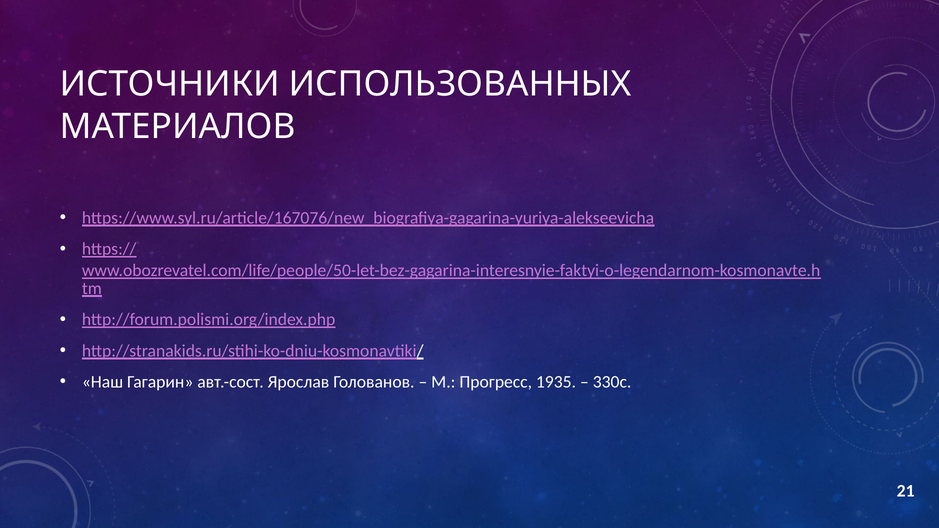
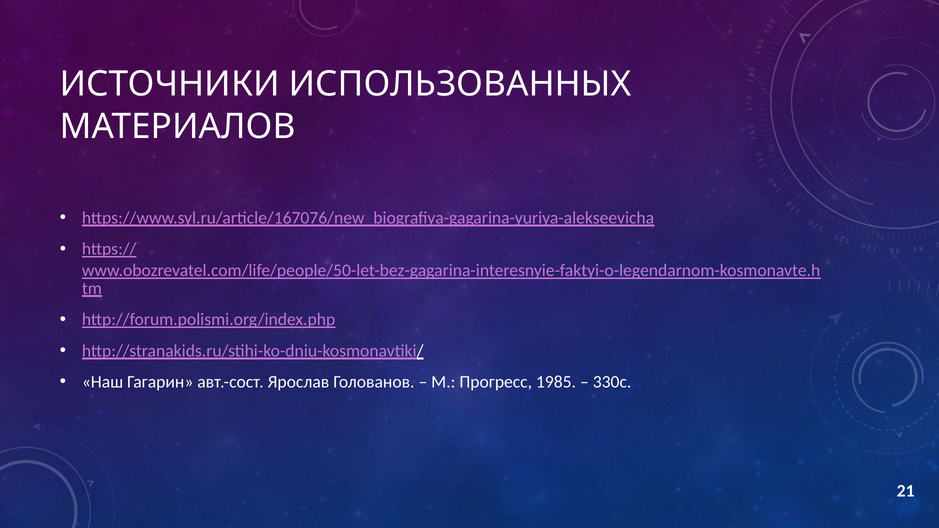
1935: 1935 -> 1985
